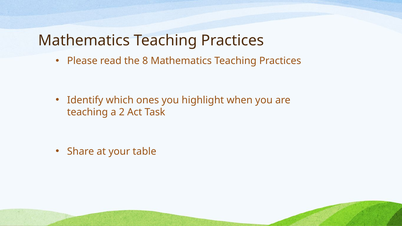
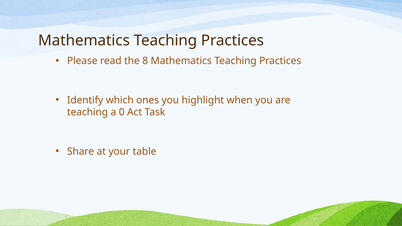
2: 2 -> 0
